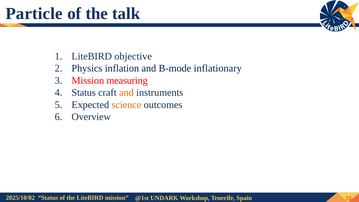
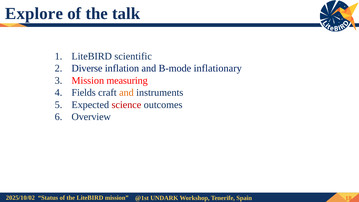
Particle: Particle -> Explore
objective: objective -> scientific
Physics: Physics -> Diverse
Status at (84, 93): Status -> Fields
science colour: orange -> red
